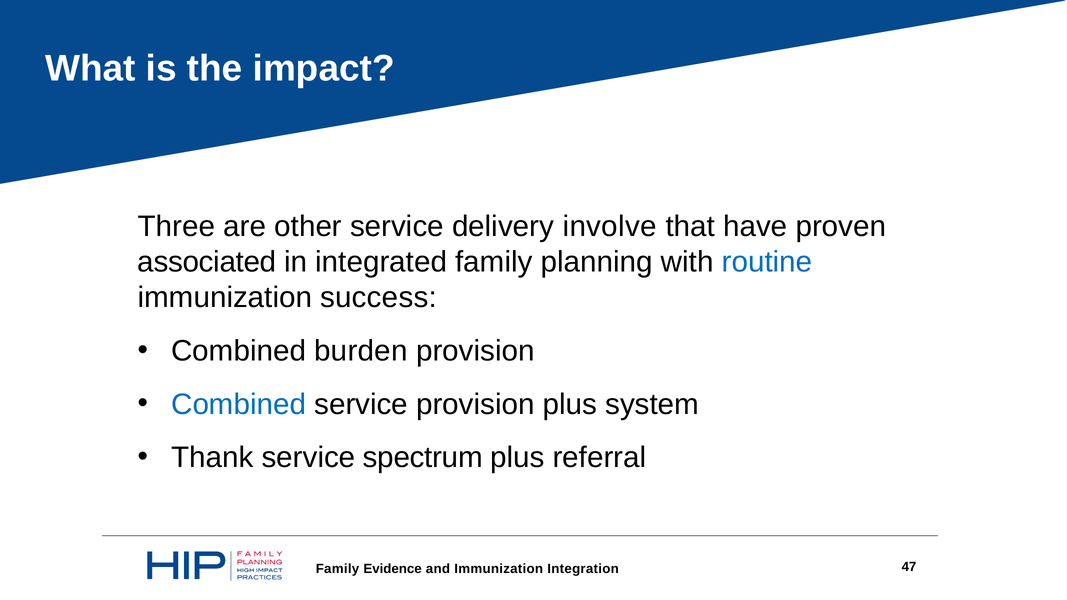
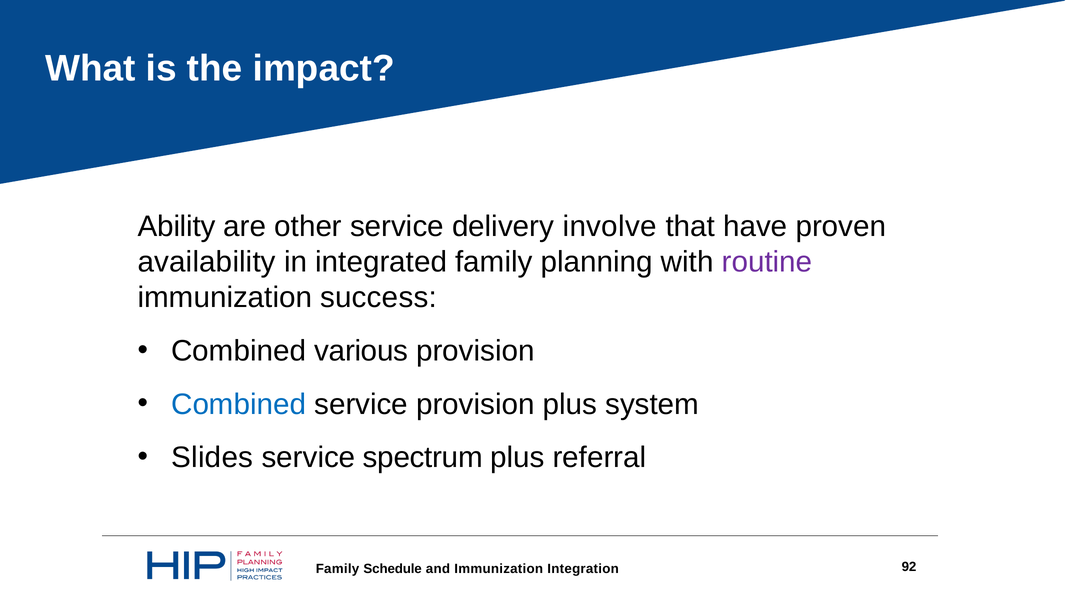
Three: Three -> Ability
associated: associated -> availability
routine colour: blue -> purple
burden: burden -> various
Thank: Thank -> Slides
Evidence: Evidence -> Schedule
47: 47 -> 92
